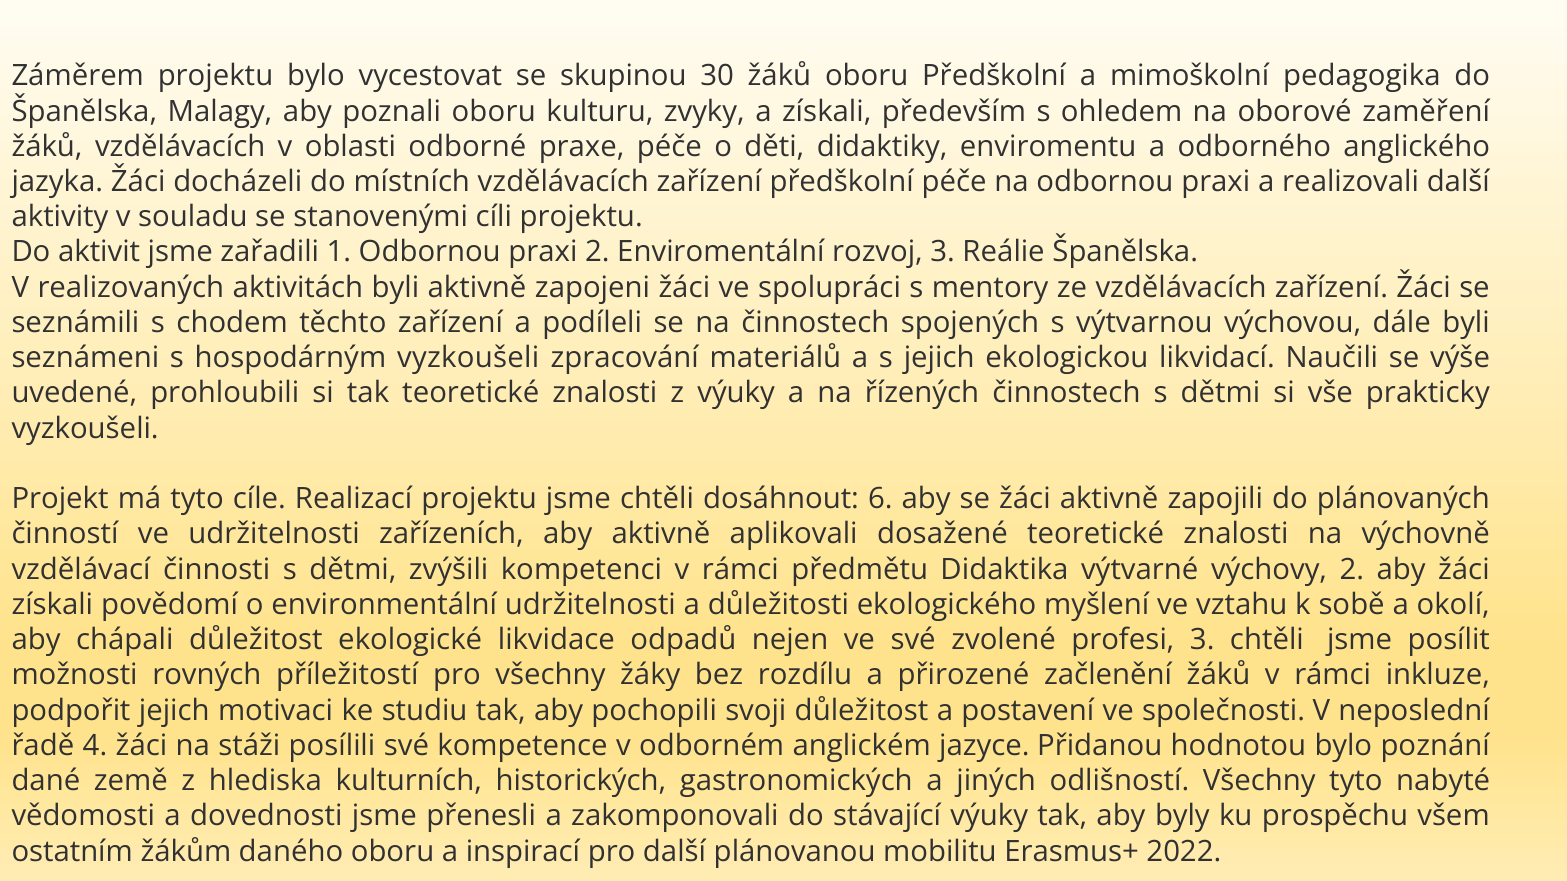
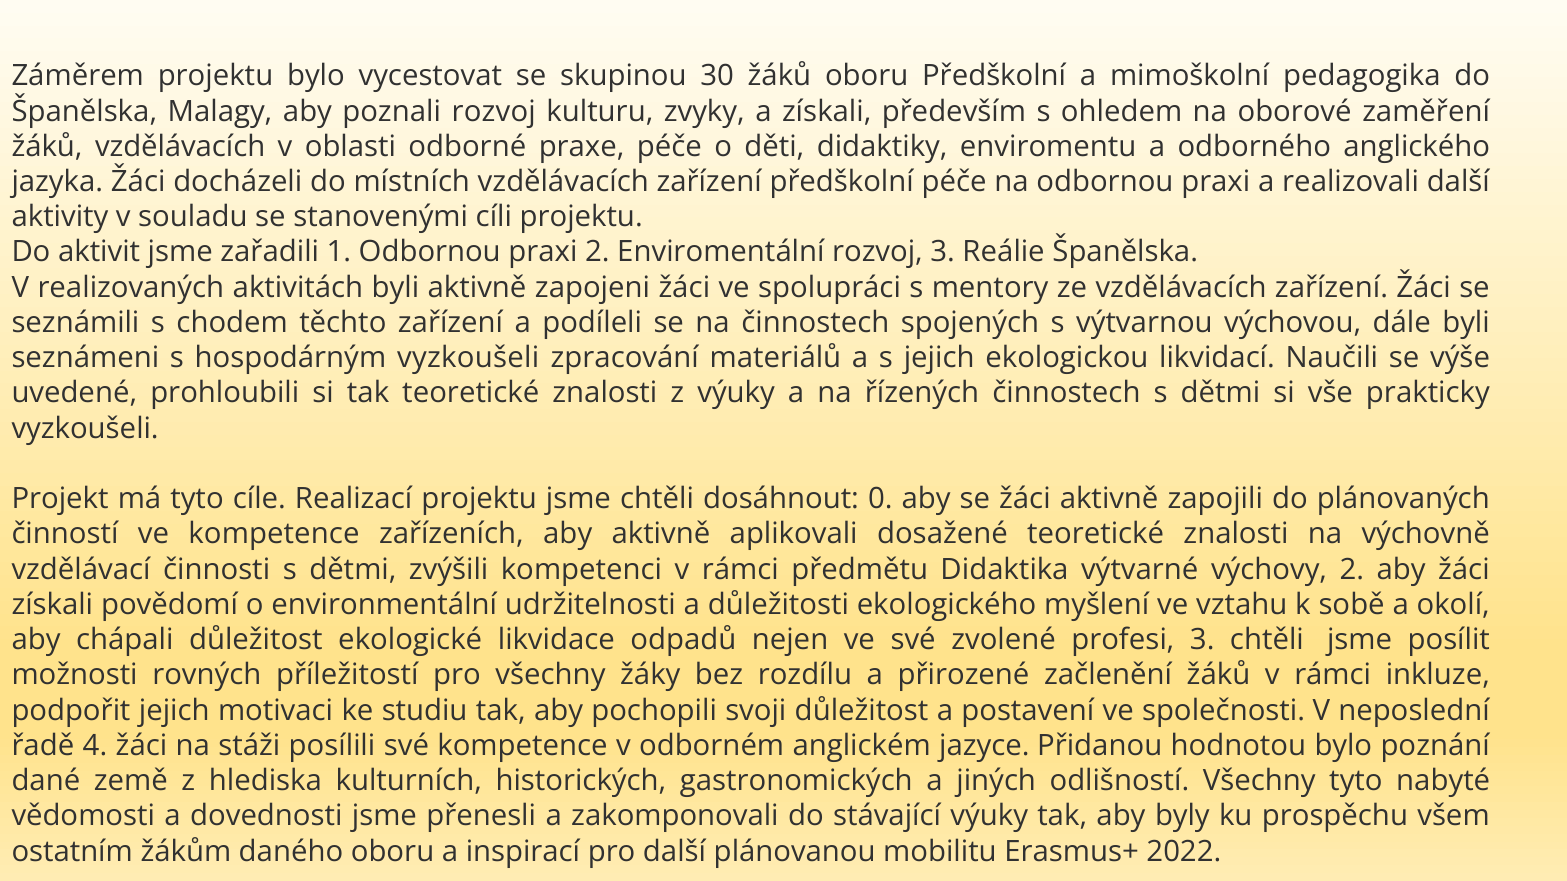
poznali oboru: oboru -> rozvoj
6: 6 -> 0
ve udržitelnosti: udržitelnosti -> kompetence
